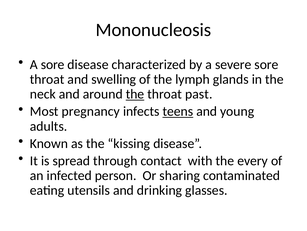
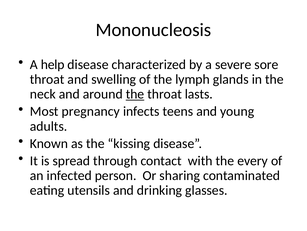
A sore: sore -> help
past: past -> lasts
teens underline: present -> none
